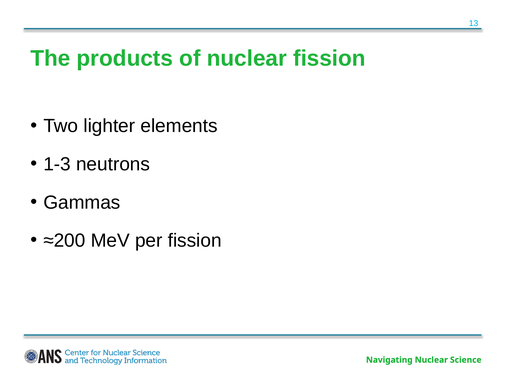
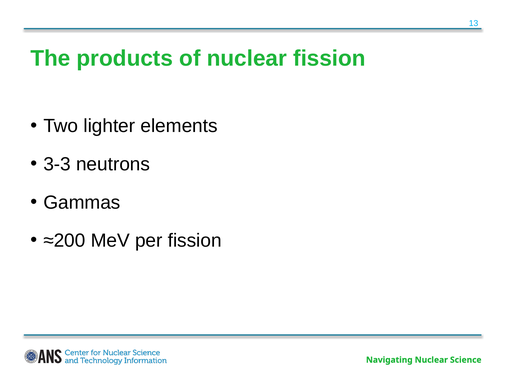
1-3: 1-3 -> 3-3
